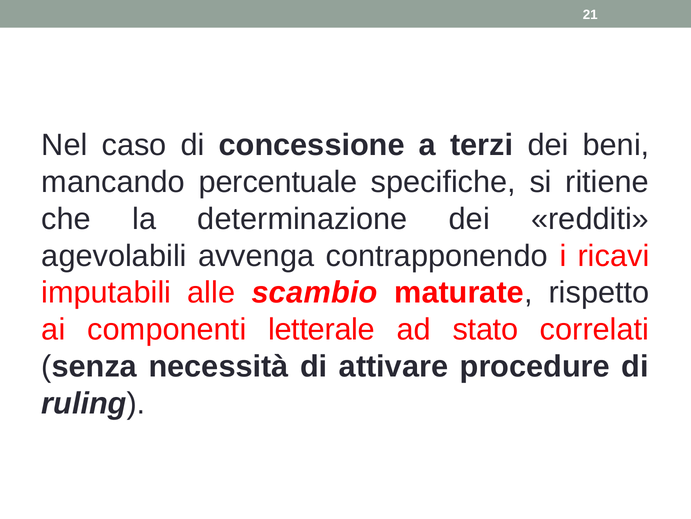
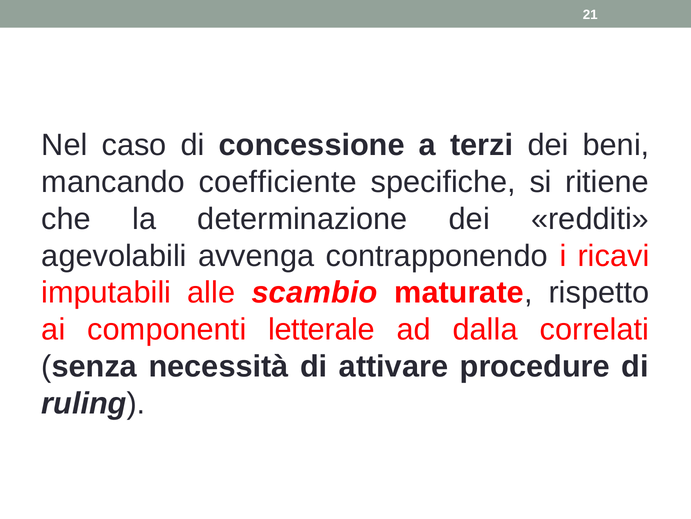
percentuale: percentuale -> coefficiente
stato: stato -> dalla
